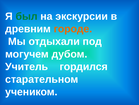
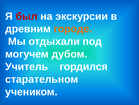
был colour: green -> red
